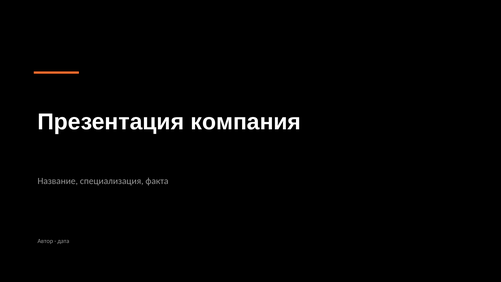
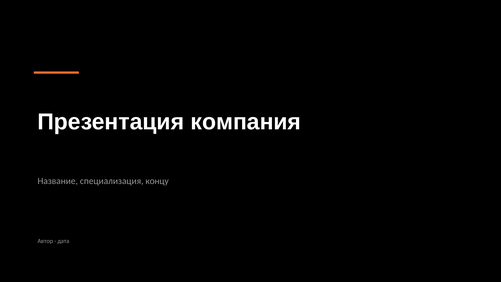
факта: факта -> концу
